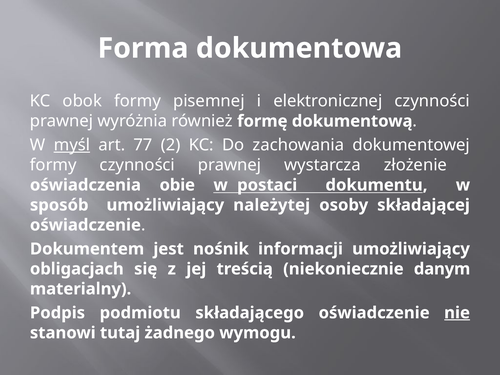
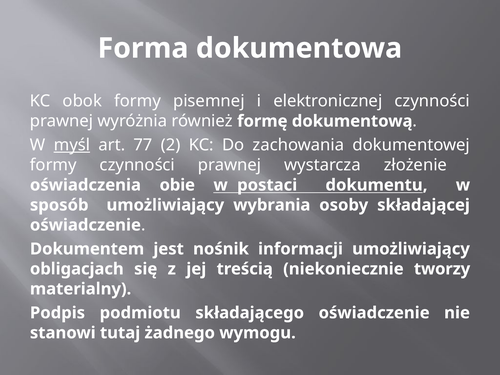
należytej: należytej -> wybrania
danym: danym -> tworzy
nie underline: present -> none
